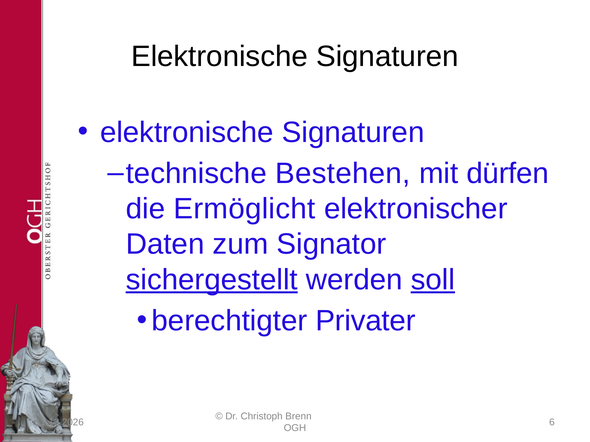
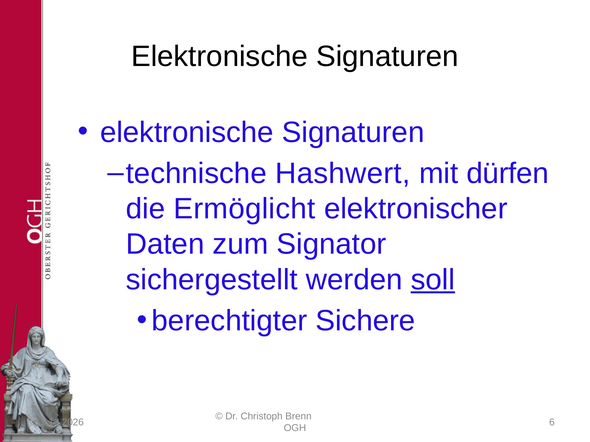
Bestehen: Bestehen -> Hashwert
sichergestellt underline: present -> none
Privater: Privater -> Sichere
